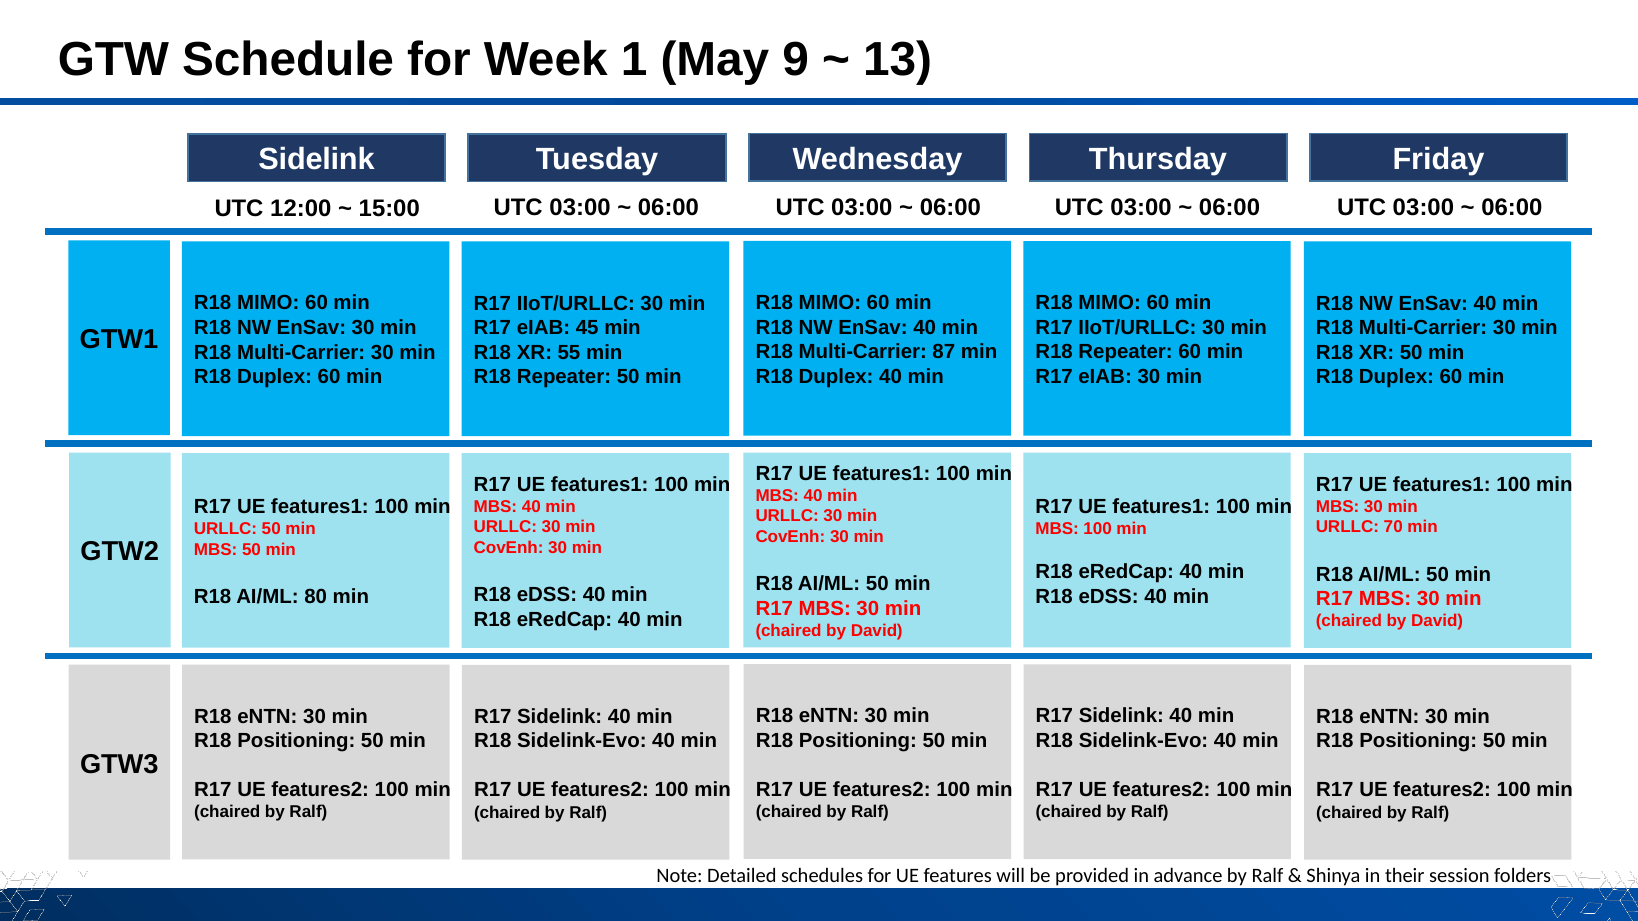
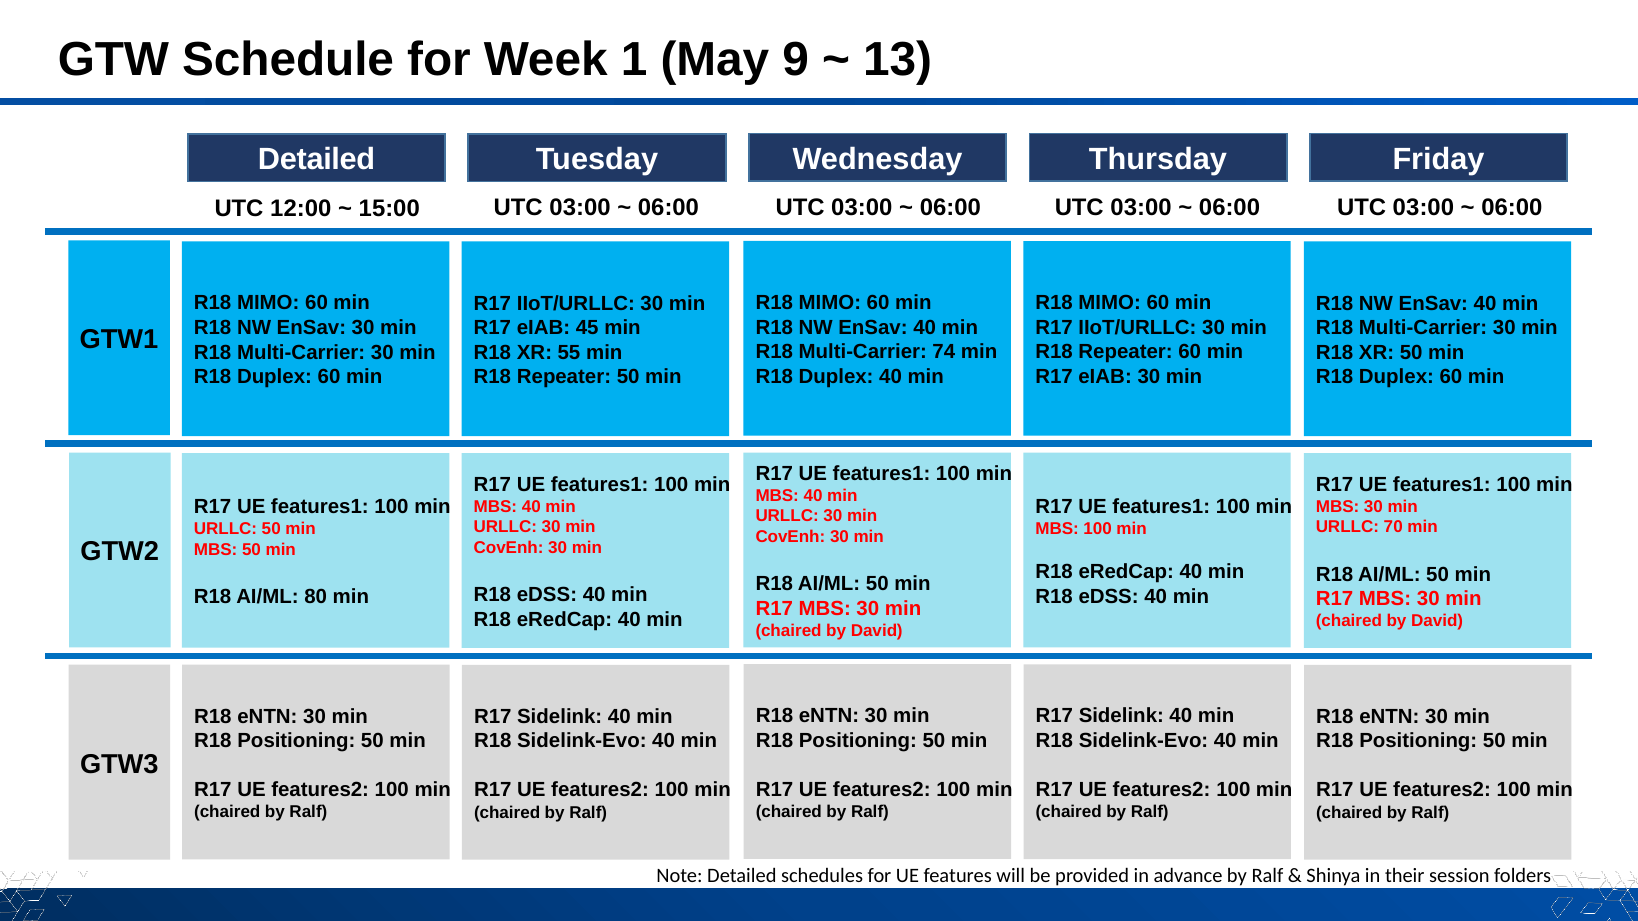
Sidelink at (317, 160): Sidelink -> Detailed
87: 87 -> 74
